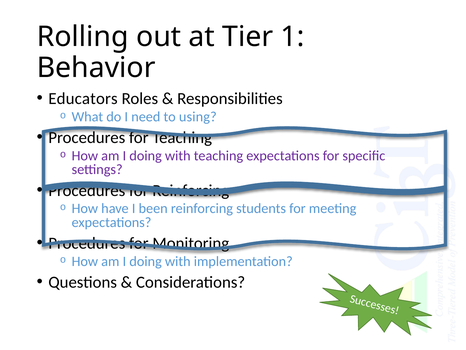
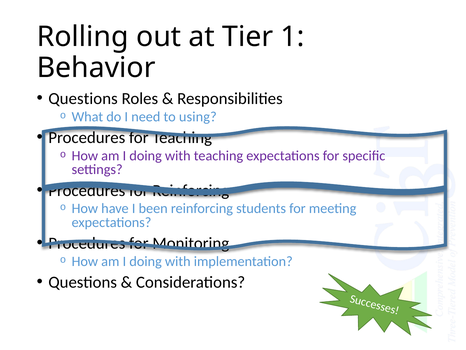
Educators at (83, 99): Educators -> Questions
